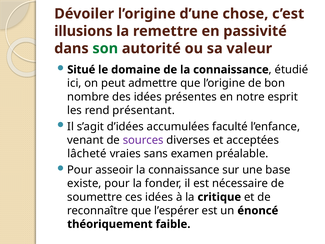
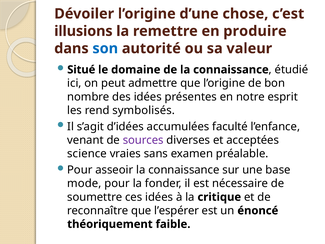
passivité: passivité -> produire
son colour: green -> blue
présentant: présentant -> symbolisés
lâcheté: lâcheté -> science
existe: existe -> mode
